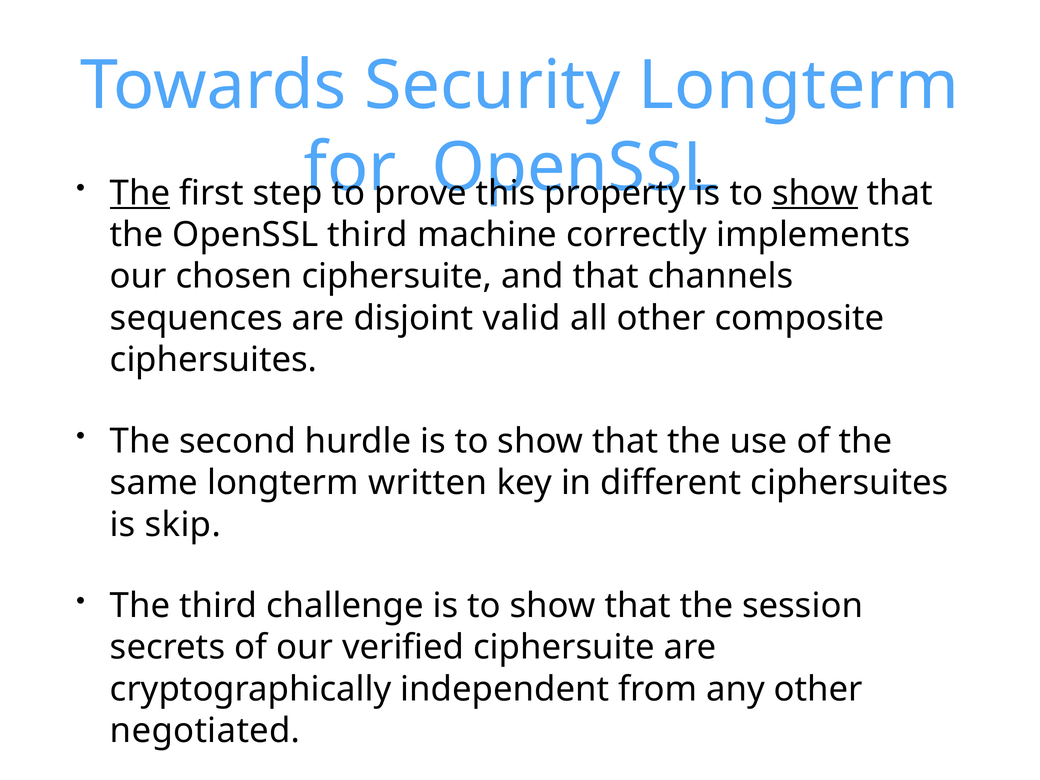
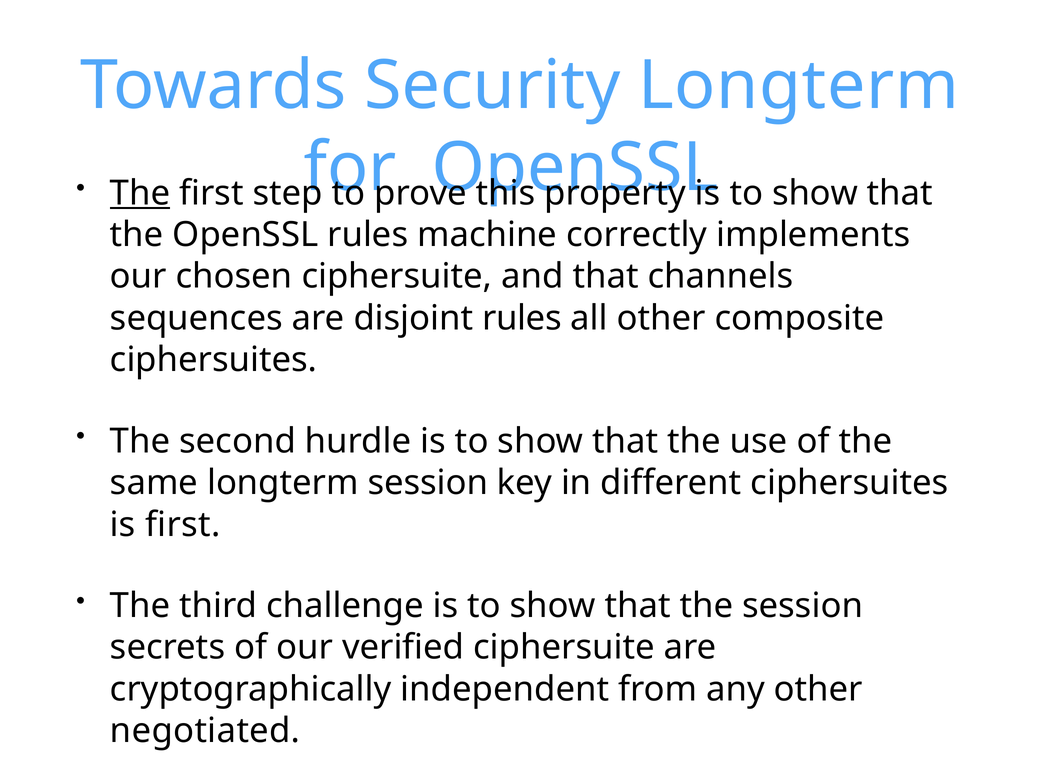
show at (815, 193) underline: present -> none
OpenSSL third: third -> rules
disjoint valid: valid -> rules
longterm written: written -> session
is skip: skip -> first
